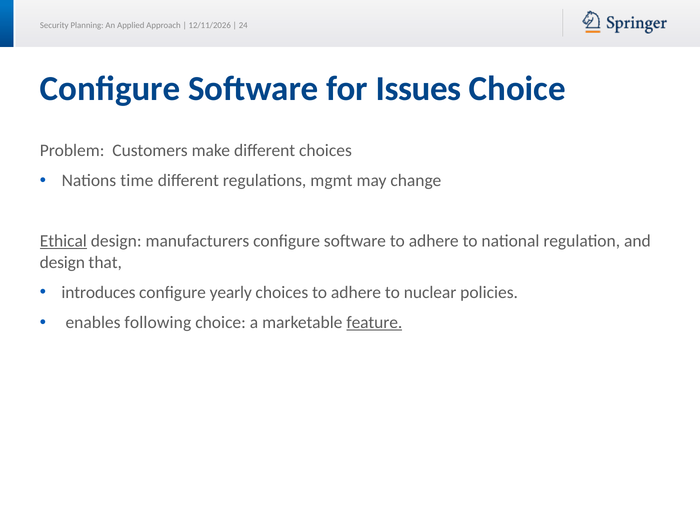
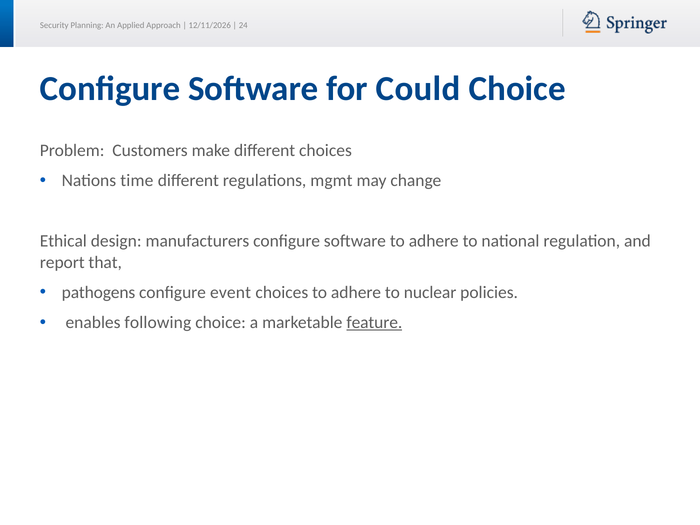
Issues: Issues -> Could
Ethical underline: present -> none
design at (62, 262): design -> report
introduces: introduces -> pathogens
yearly: yearly -> event
